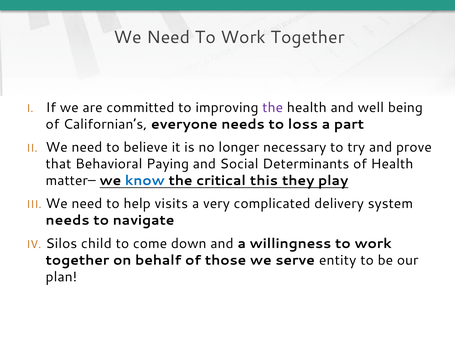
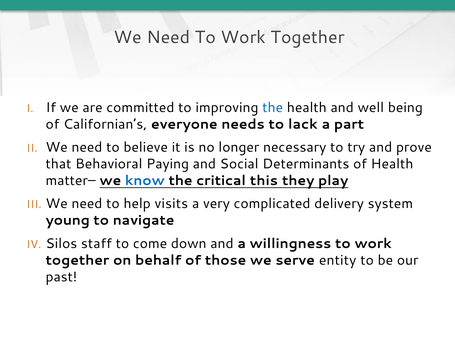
the at (273, 108) colour: purple -> blue
loss: loss -> lack
needs at (68, 221): needs -> young
child: child -> staff
plan: plan -> past
